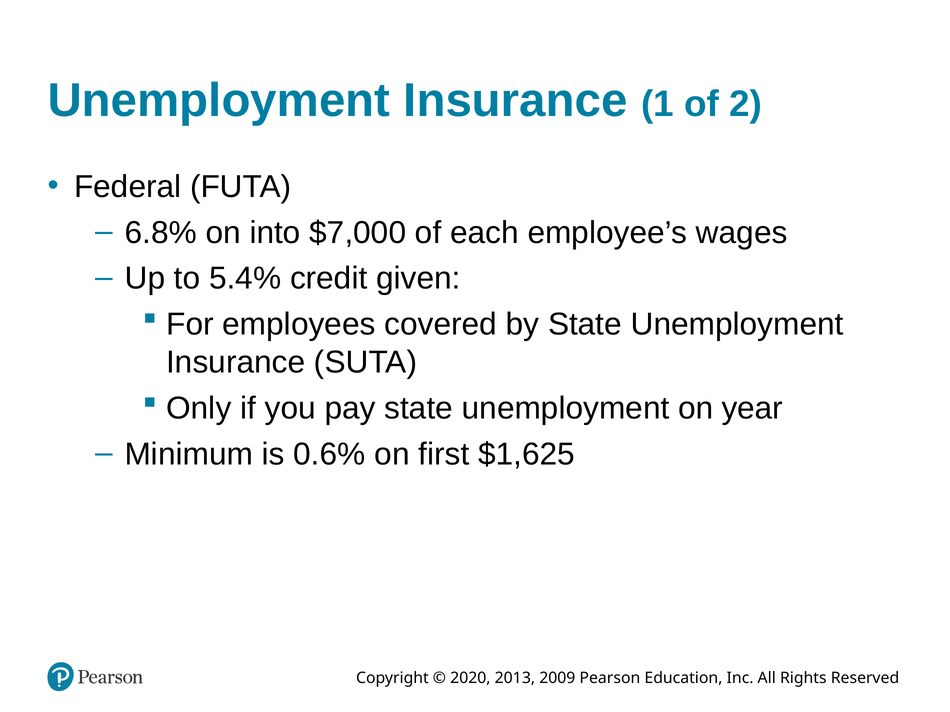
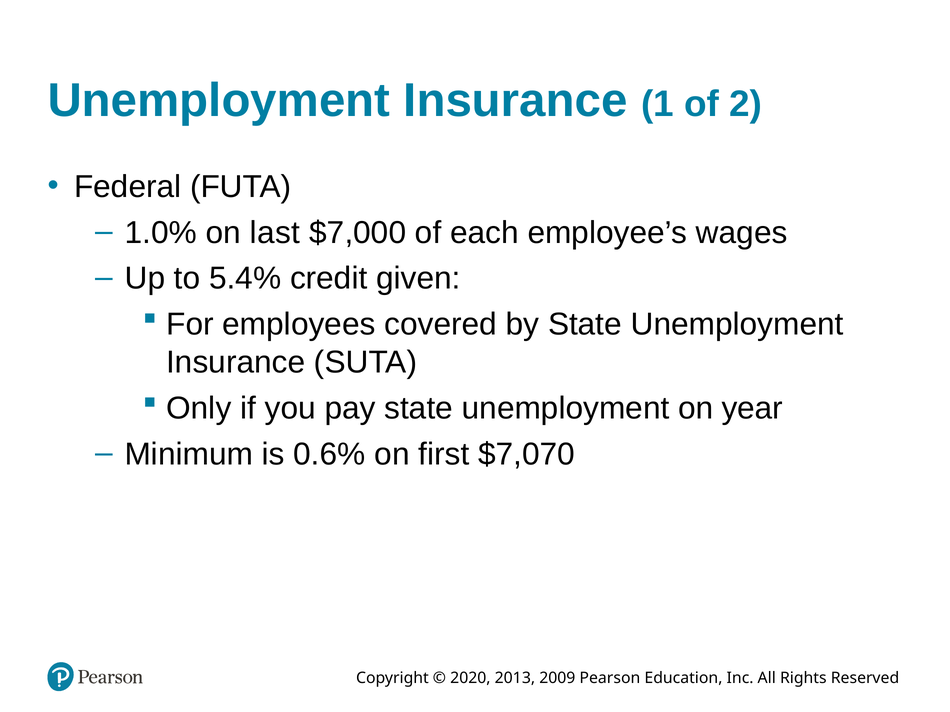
6.8%: 6.8% -> 1.0%
into: into -> last
$1,625: $1,625 -> $7,070
